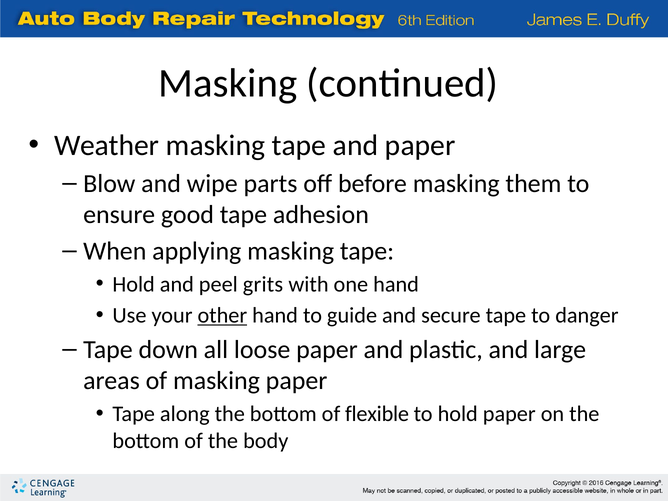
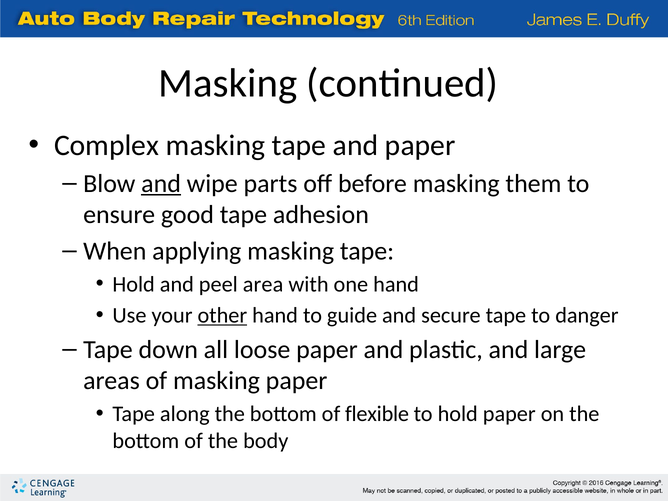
Weather: Weather -> Complex
and at (161, 184) underline: none -> present
grits: grits -> area
